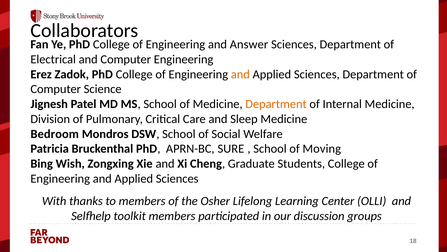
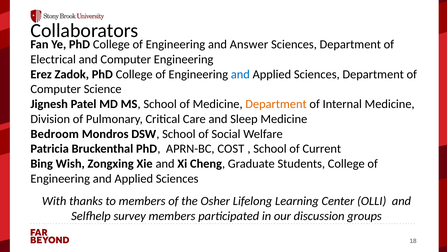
and at (240, 74) colour: orange -> blue
SURE: SURE -> COST
Moving: Moving -> Current
toolkit: toolkit -> survey
